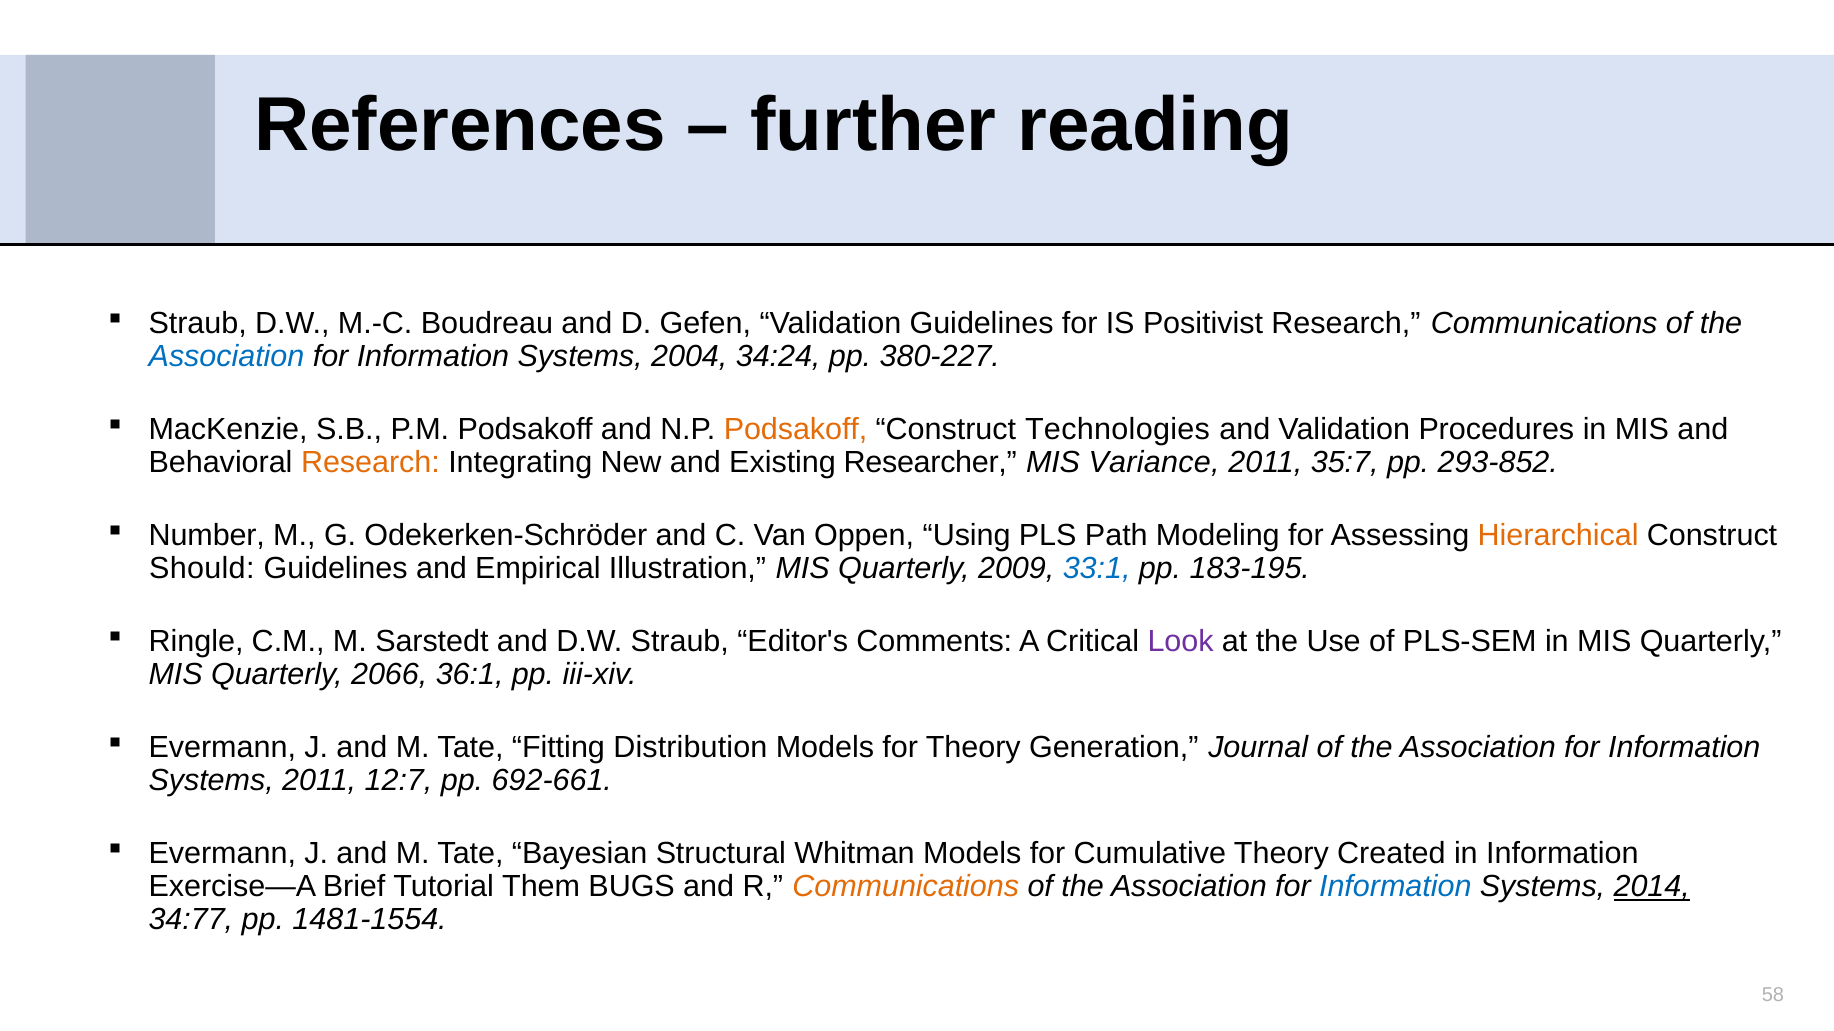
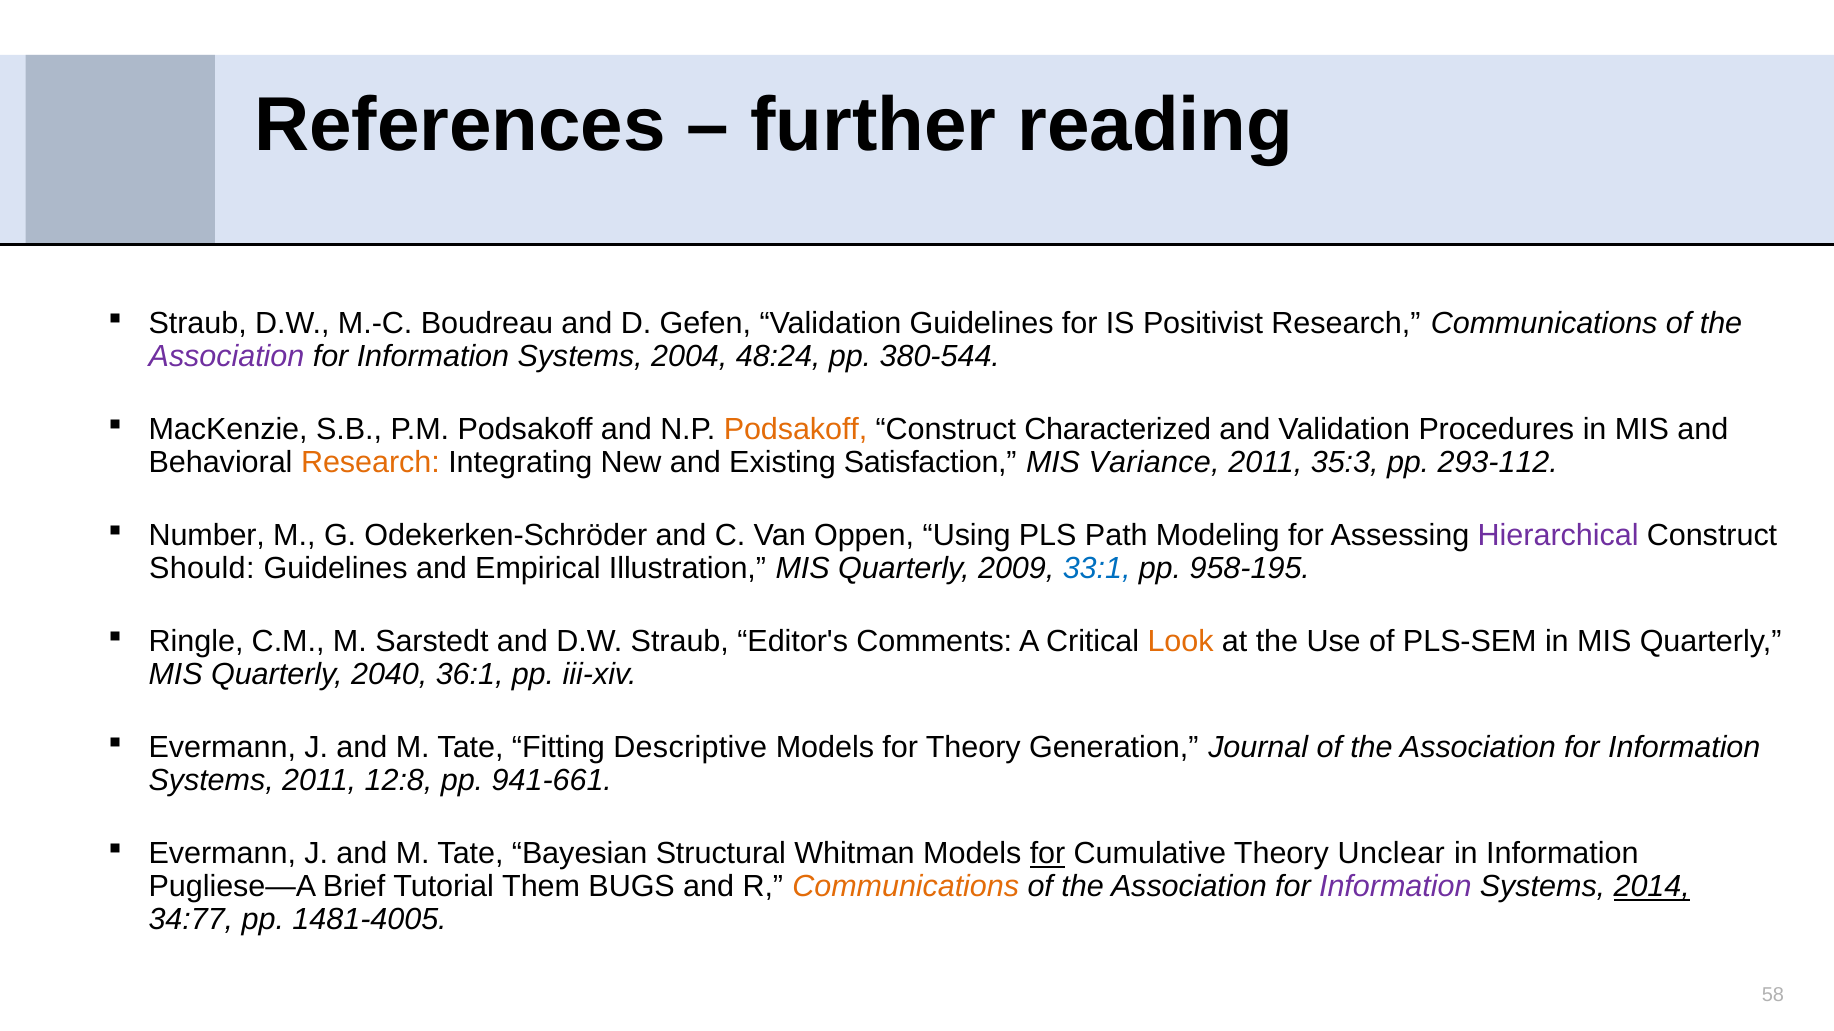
Association at (227, 357) colour: blue -> purple
34:24: 34:24 -> 48:24
380-227: 380-227 -> 380-544
Technologies: Technologies -> Characterized
Researcher: Researcher -> Satisfaction
35:7: 35:7 -> 35:3
293-852: 293-852 -> 293-112
Hierarchical colour: orange -> purple
183-195: 183-195 -> 958-195
Look colour: purple -> orange
2066: 2066 -> 2040
Distribution: Distribution -> Descriptive
12:7: 12:7 -> 12:8
692-661: 692-661 -> 941-661
for at (1048, 854) underline: none -> present
Created: Created -> Unclear
Exercise―A: Exercise―A -> Pugliese―A
Information at (1395, 887) colour: blue -> purple
1481-1554: 1481-1554 -> 1481-4005
